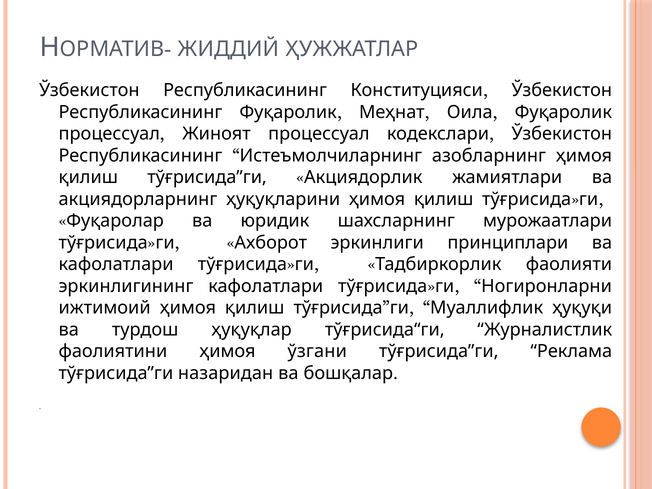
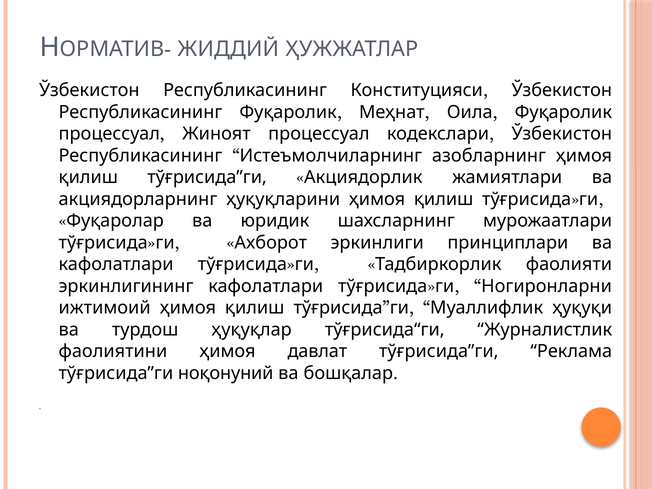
ўзгани: ўзгани -> давлат
назаридан: назаридан -> ноқонуний
